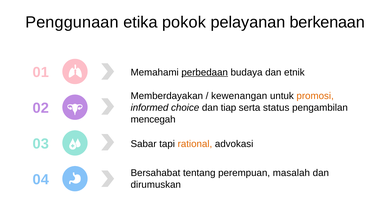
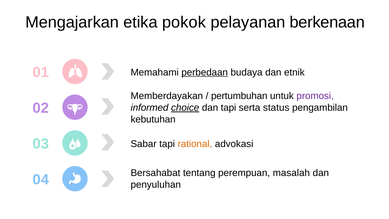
Penggunaan: Penggunaan -> Mengajarkan
kewenangan: kewenangan -> pertumbuhan
promosi colour: orange -> purple
choice underline: none -> present
dan tiap: tiap -> tapi
mencegah: mencegah -> kebutuhan
dirumuskan: dirumuskan -> penyuluhan
